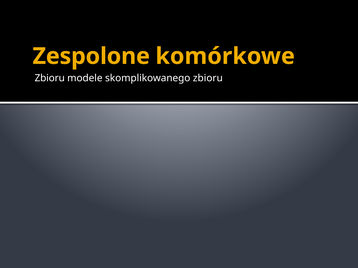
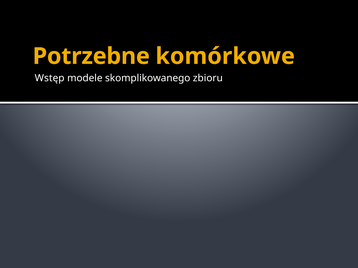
Zespolone: Zespolone -> Potrzebne
Zbioru at (50, 78): Zbioru -> Wstęp
